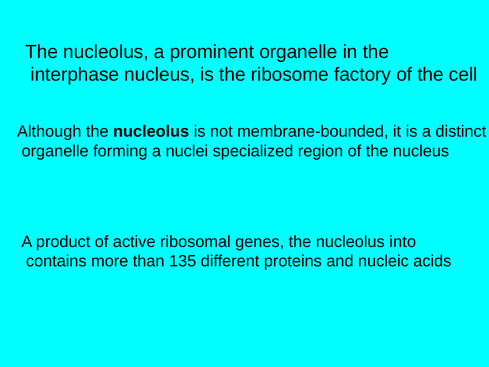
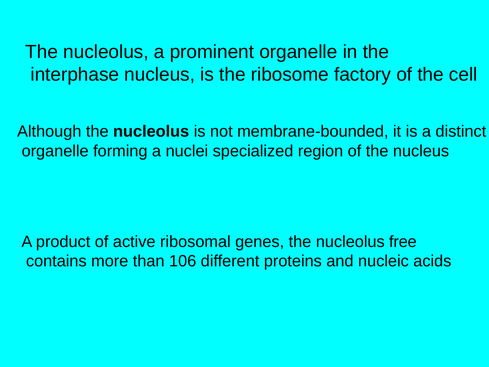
into: into -> free
135: 135 -> 106
